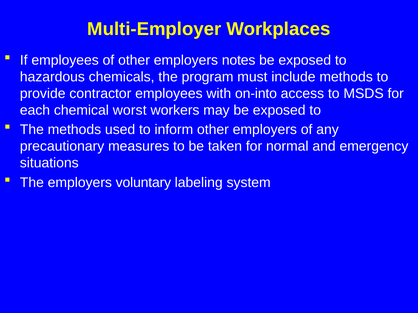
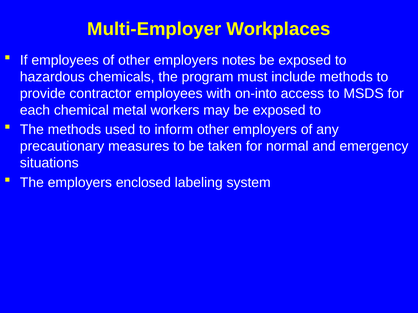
worst: worst -> metal
voluntary: voluntary -> enclosed
